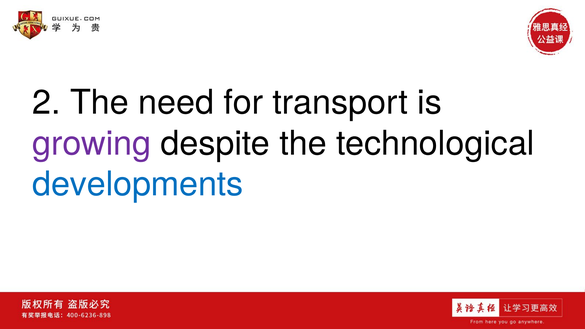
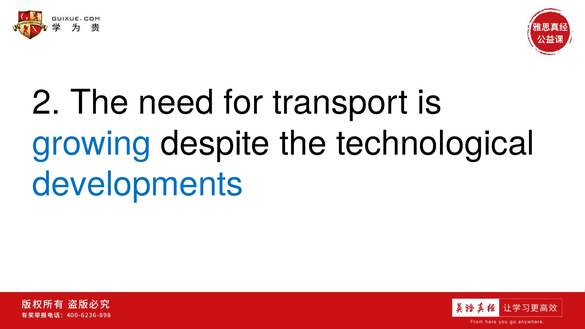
growing colour: purple -> blue
